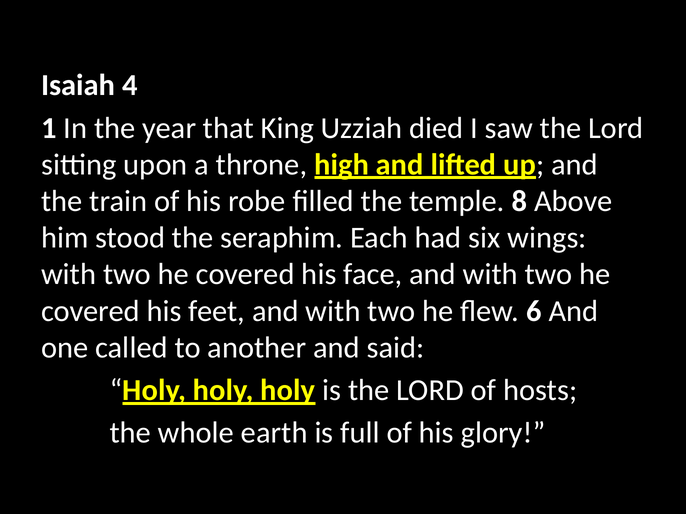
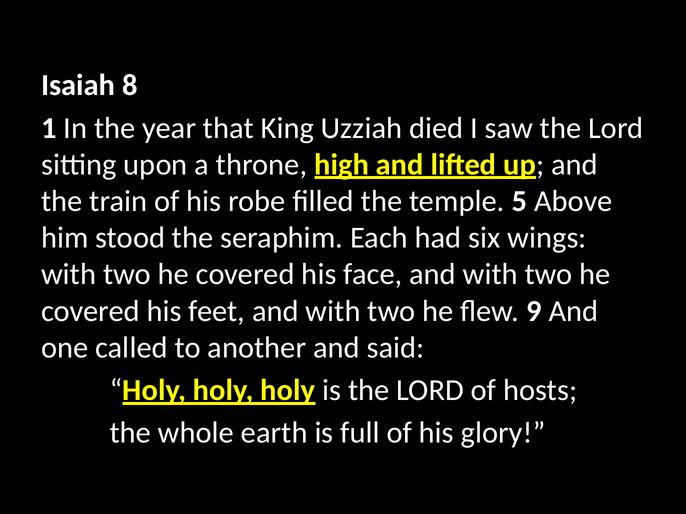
4: 4 -> 8
8: 8 -> 5
6: 6 -> 9
